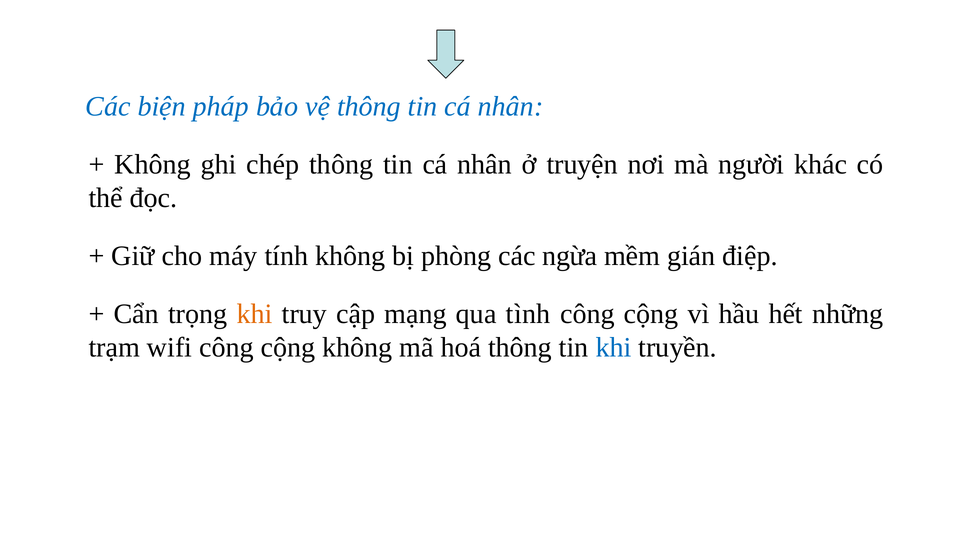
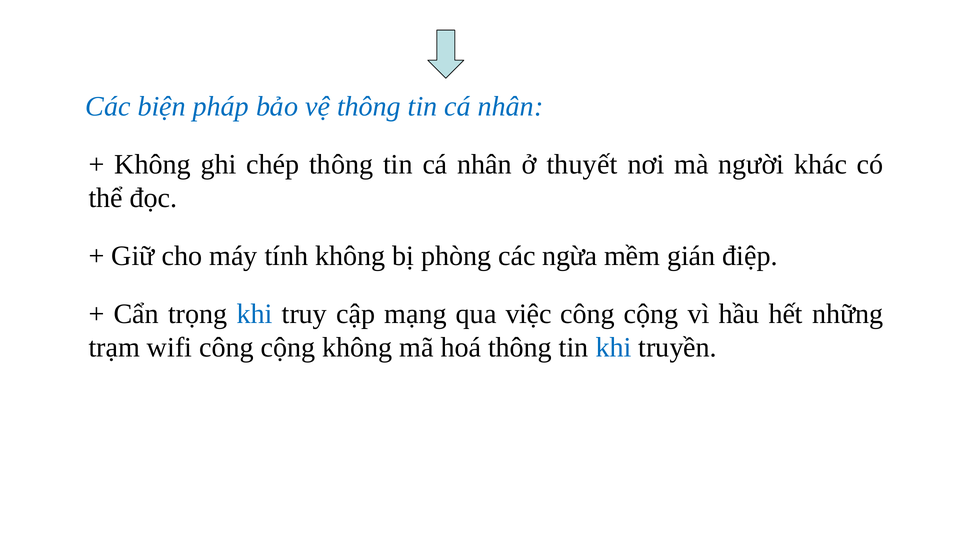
truyện: truyện -> thuyết
khi at (255, 314) colour: orange -> blue
tình: tình -> việc
